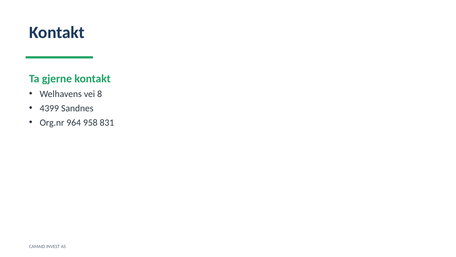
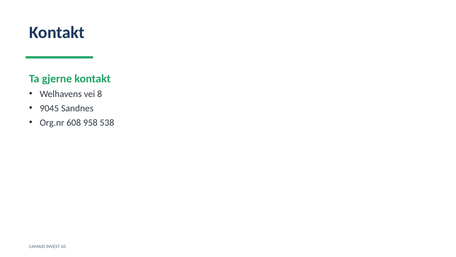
4399: 4399 -> 9045
964: 964 -> 608
831: 831 -> 538
